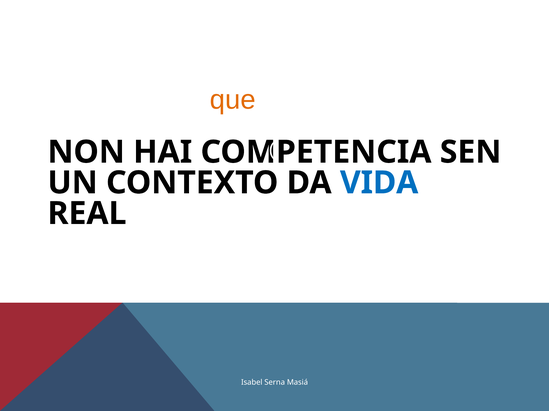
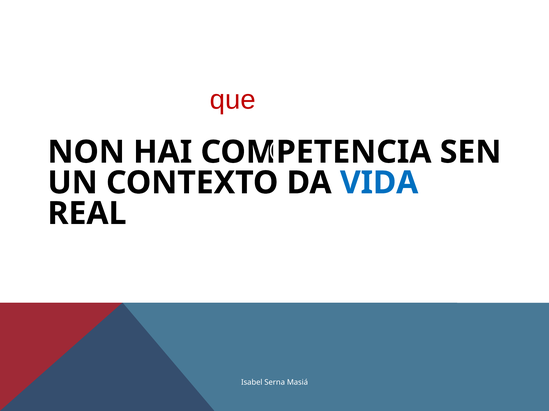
que colour: orange -> red
